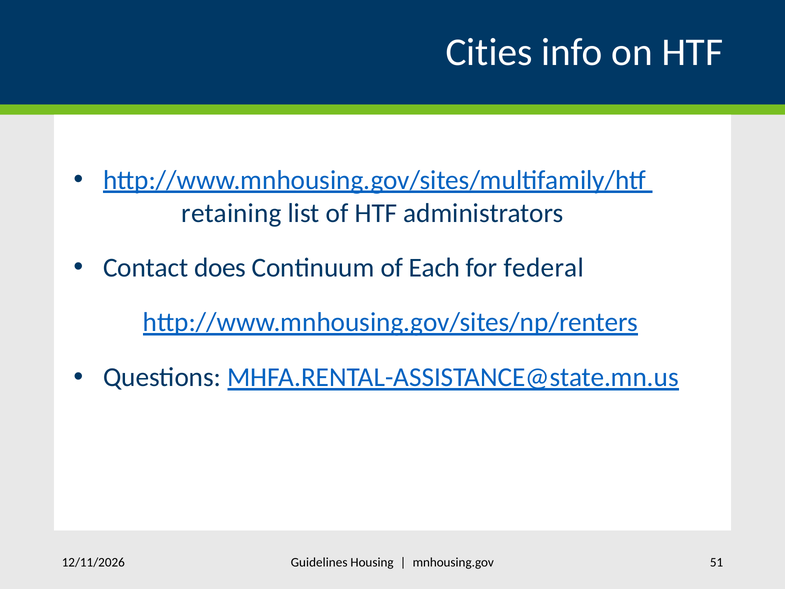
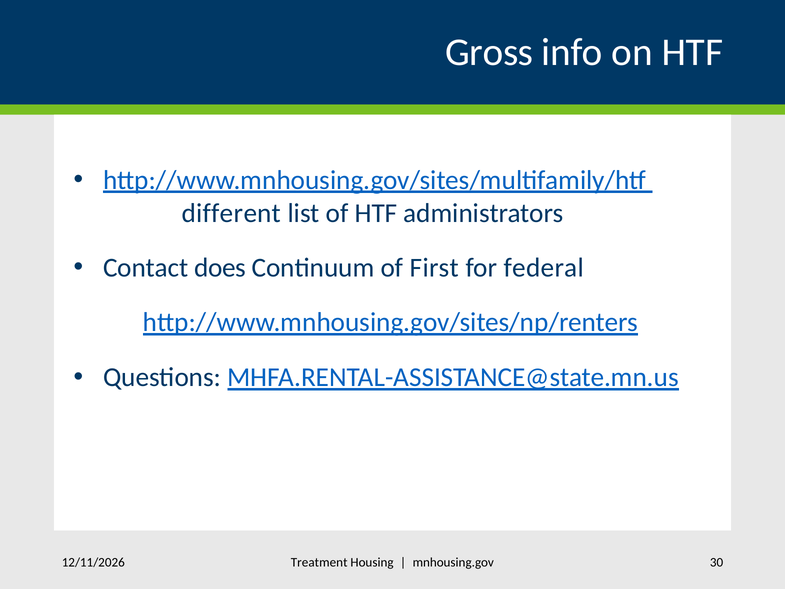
Cities: Cities -> Gross
retaining: retaining -> different
Each: Each -> First
Guidelines: Guidelines -> Treatment
51: 51 -> 30
